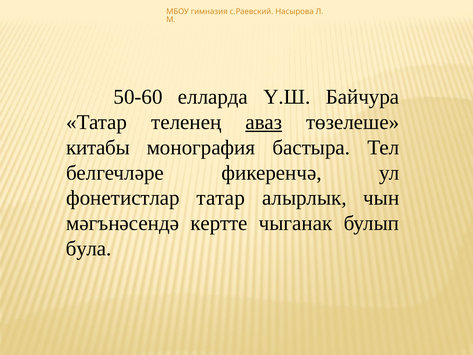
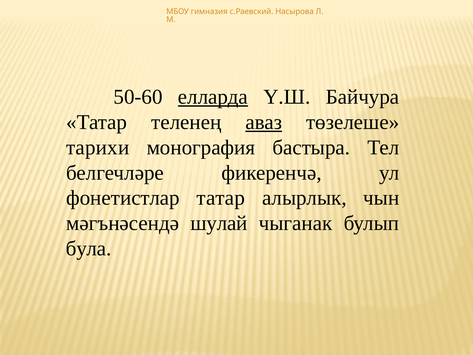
елларда underline: none -> present
китабы: китабы -> тарихи
кертте: кертте -> шулай
